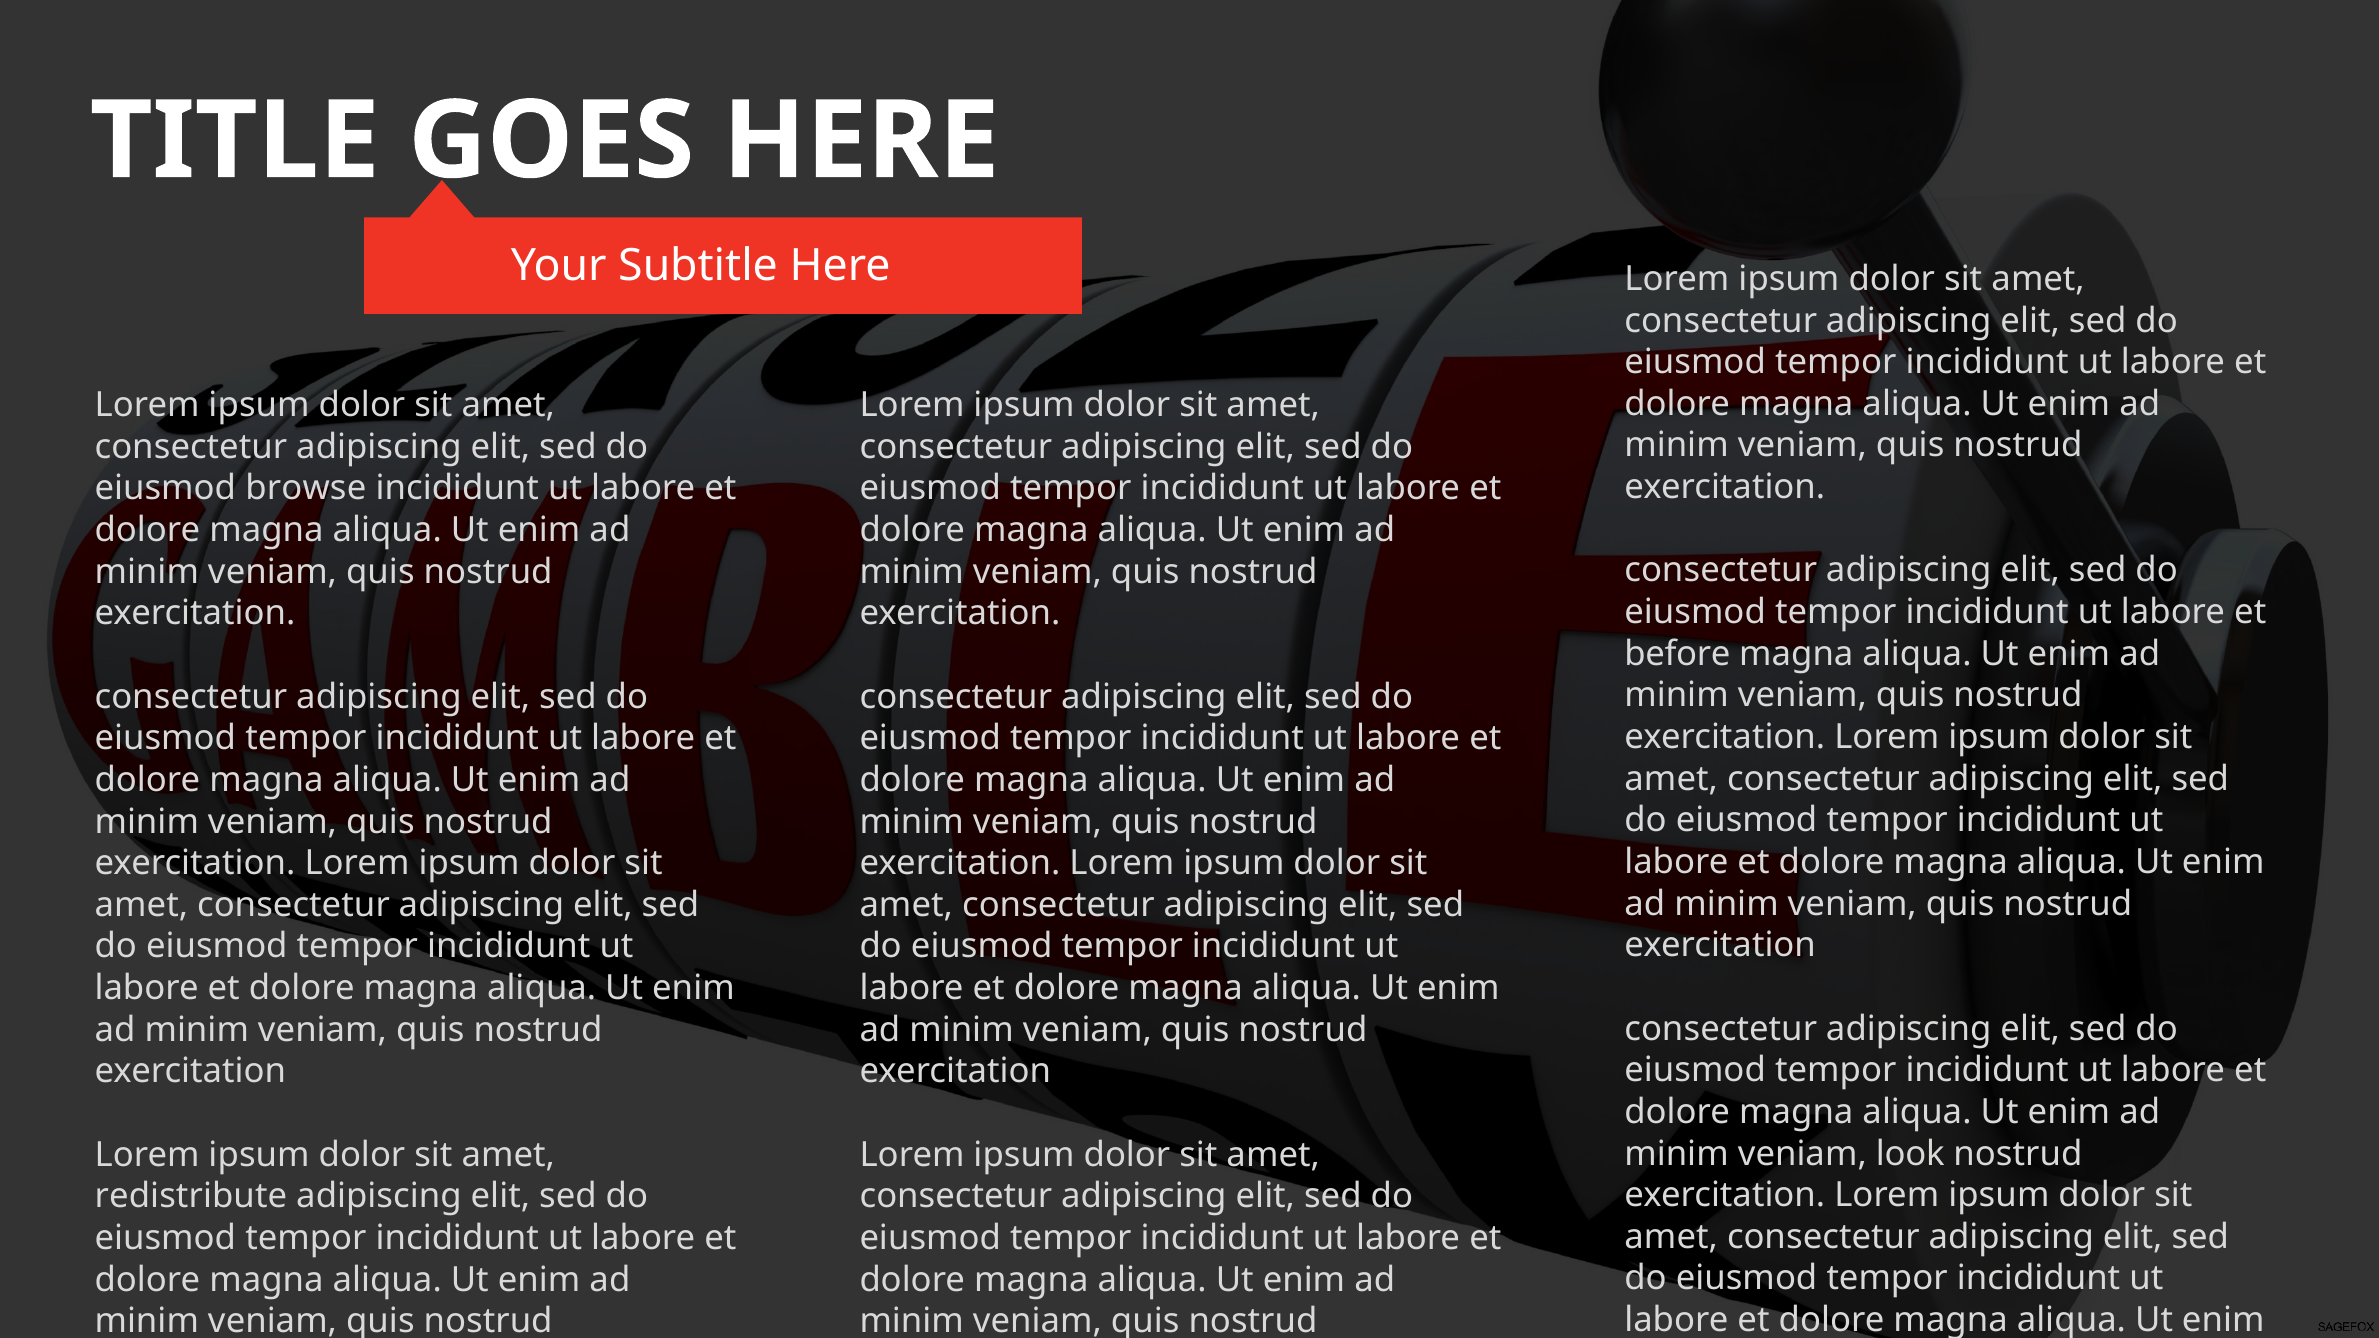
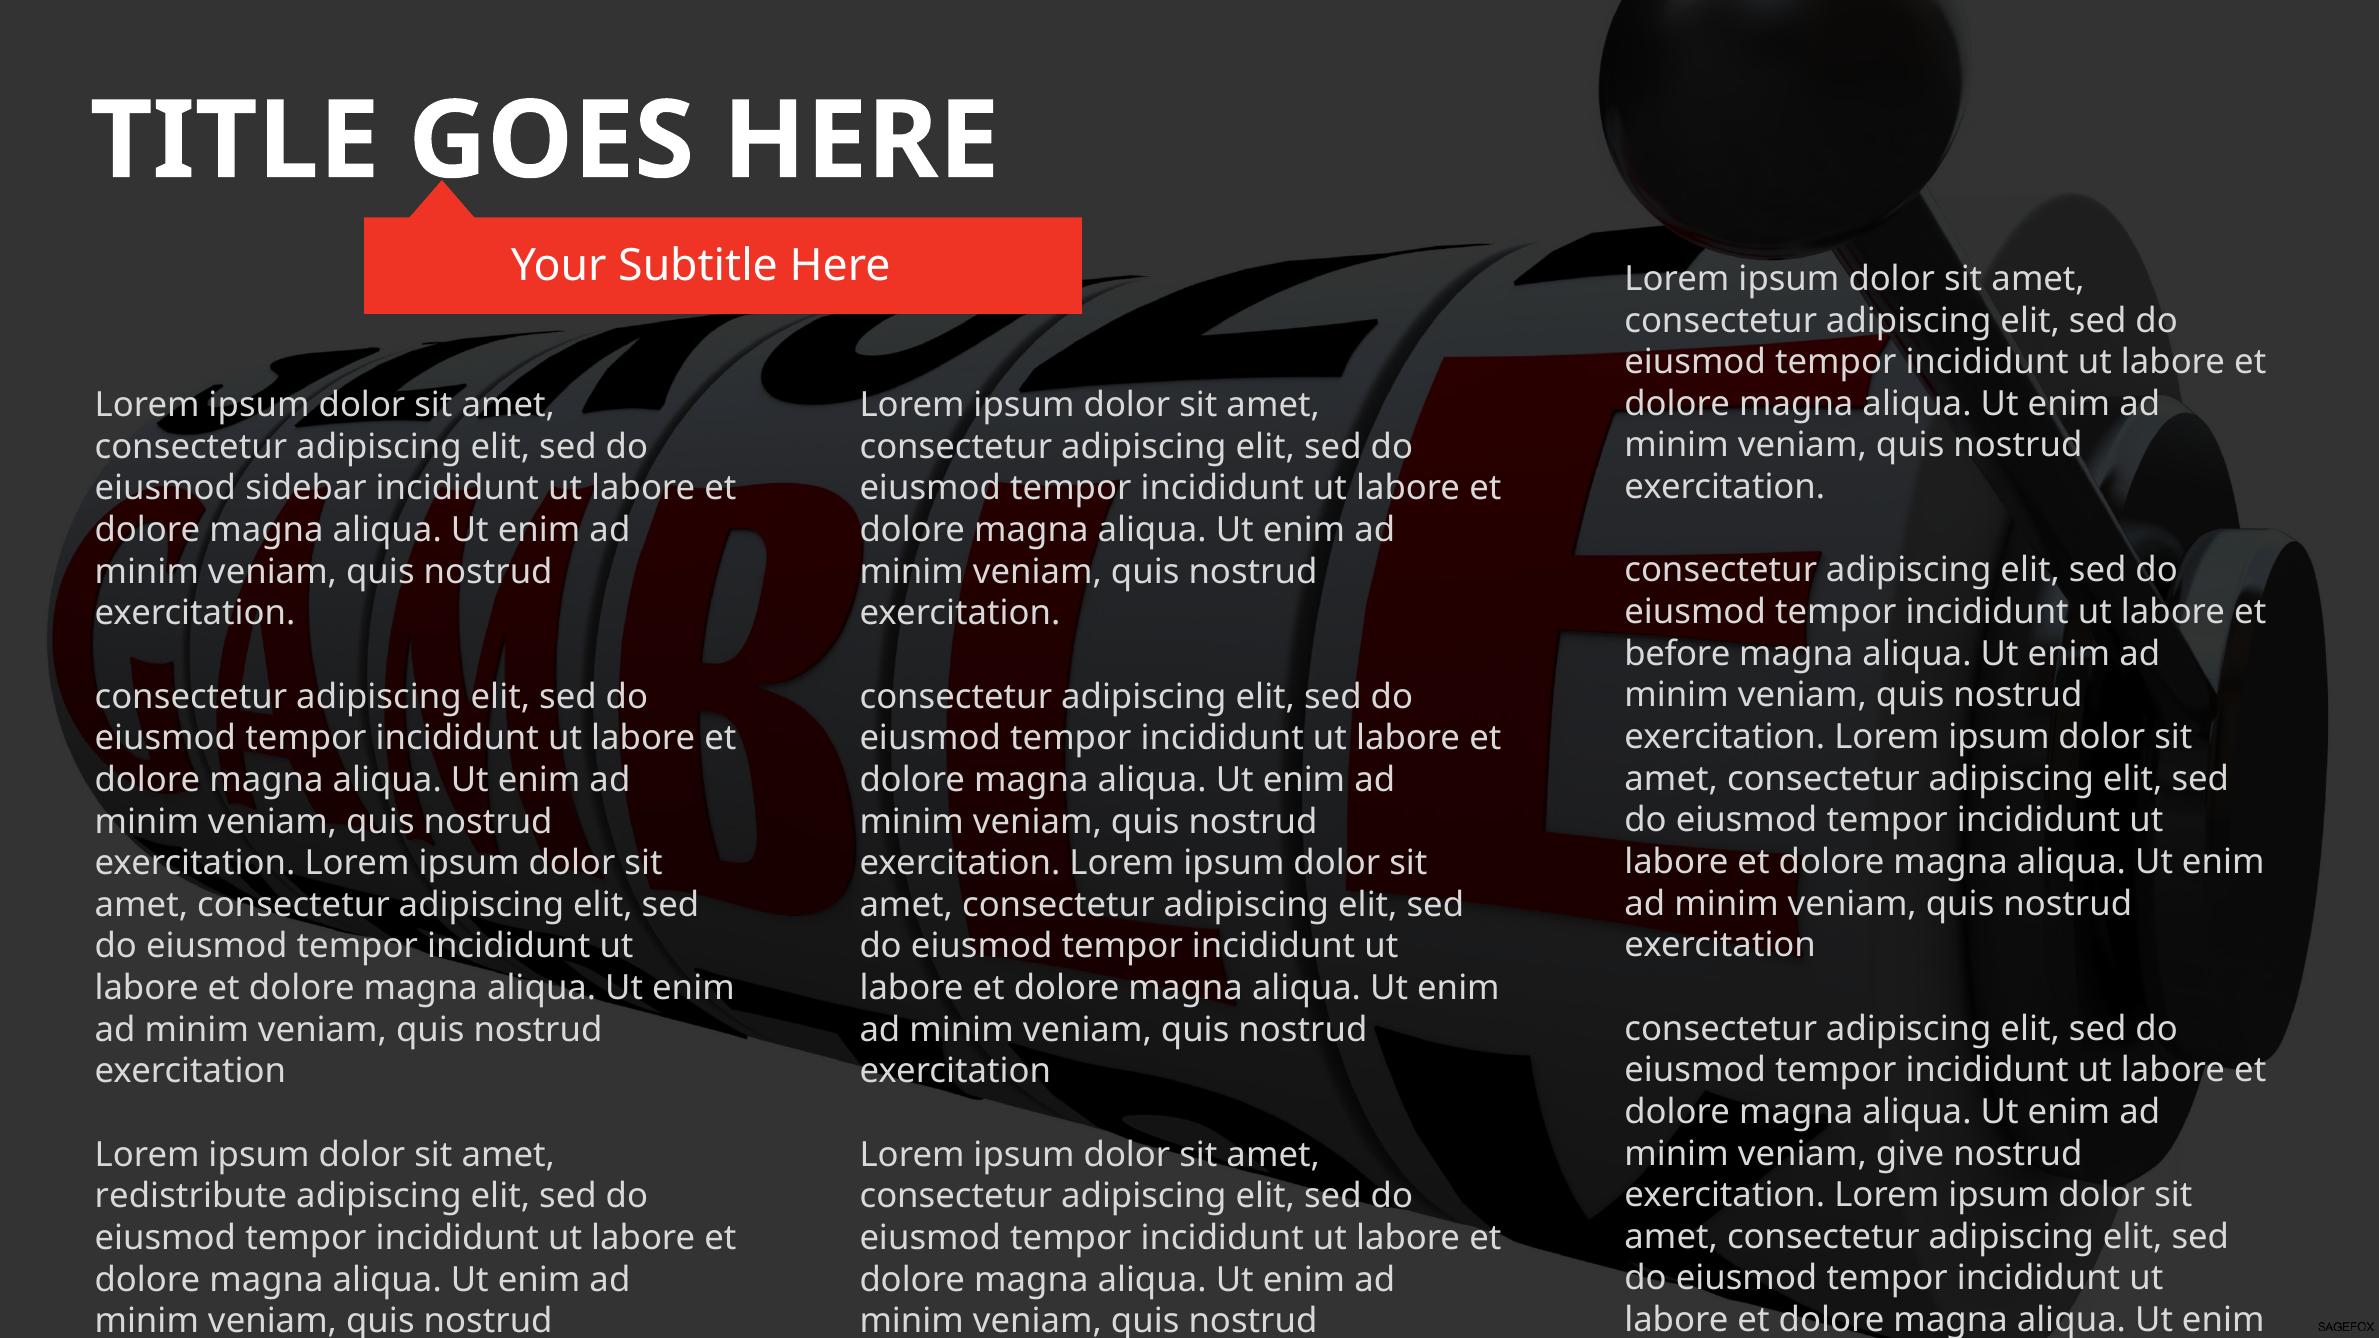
browse: browse -> sidebar
look: look -> give
